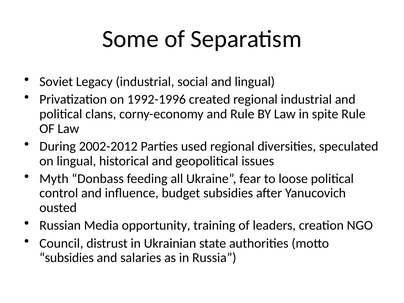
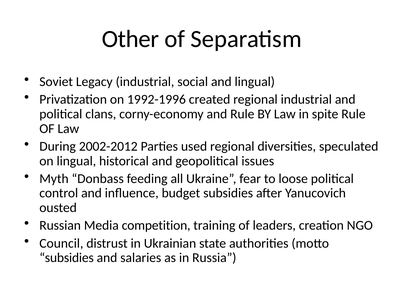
Some: Some -> Other
opportunity: opportunity -> competition
